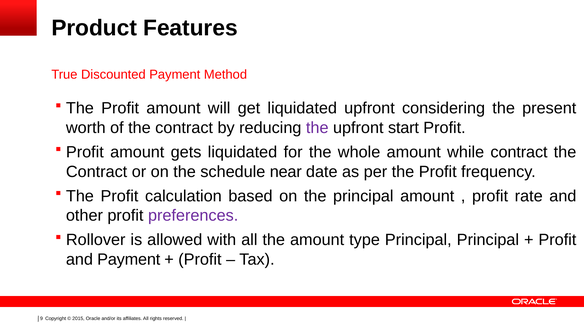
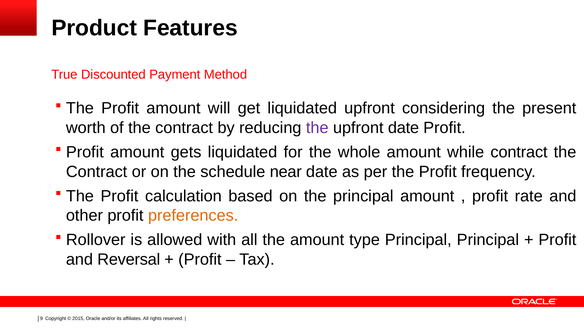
upfront start: start -> date
preferences colour: purple -> orange
and Payment: Payment -> Reversal
